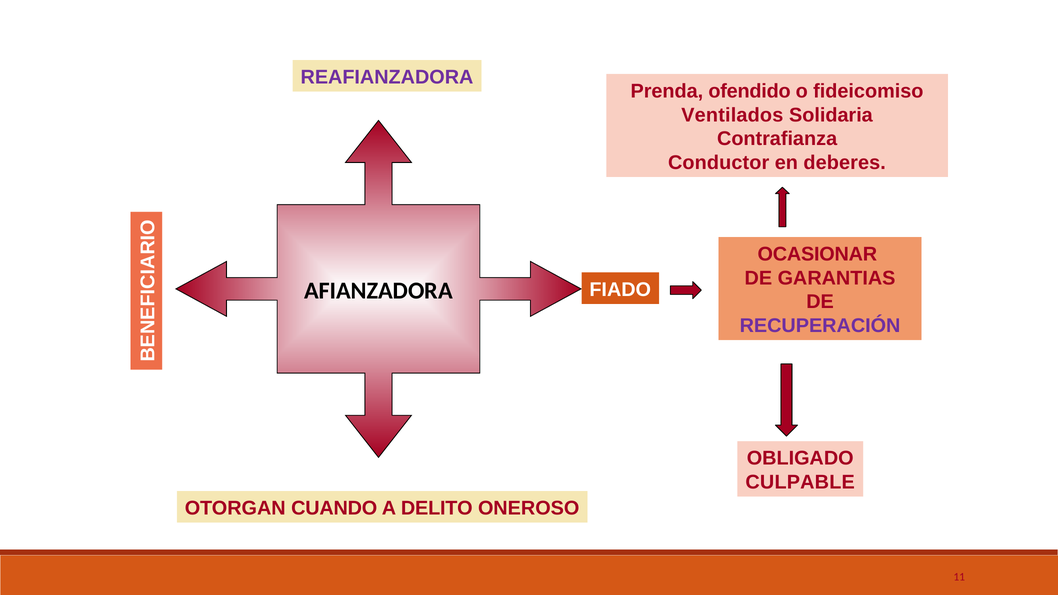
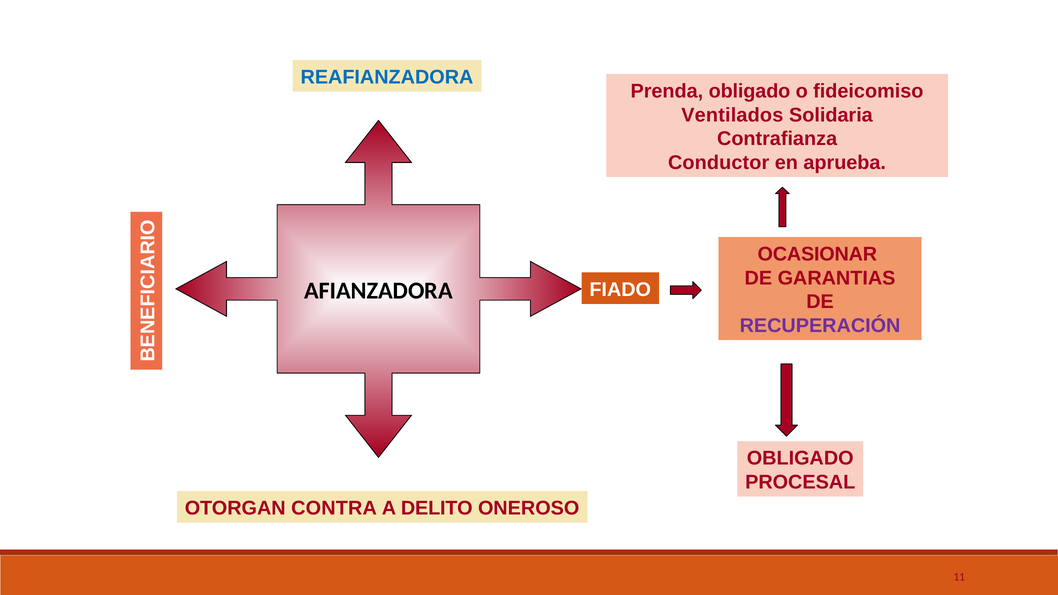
REAFIANZADORA colour: purple -> blue
Prenda ofendido: ofendido -> obligado
deberes: deberes -> aprueba
CULPABLE: CULPABLE -> PROCESAL
CUANDO: CUANDO -> CONTRA
